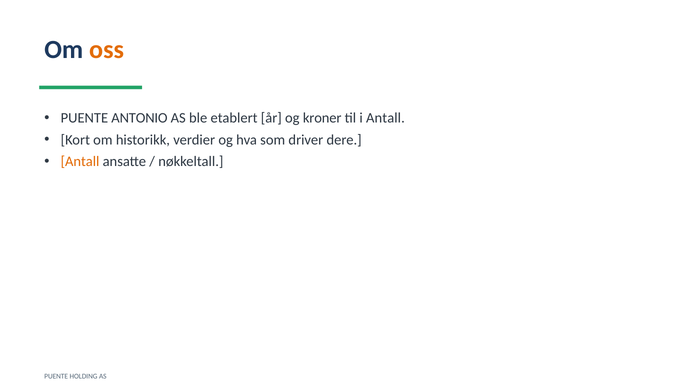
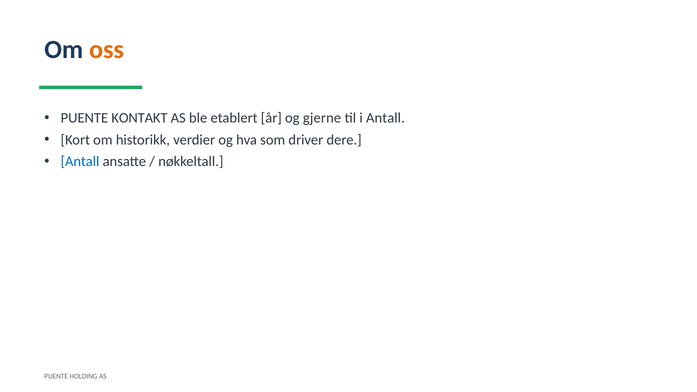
ANTONIO: ANTONIO -> KONTAKT
kroner: kroner -> gjerne
Antall at (80, 162) colour: orange -> blue
